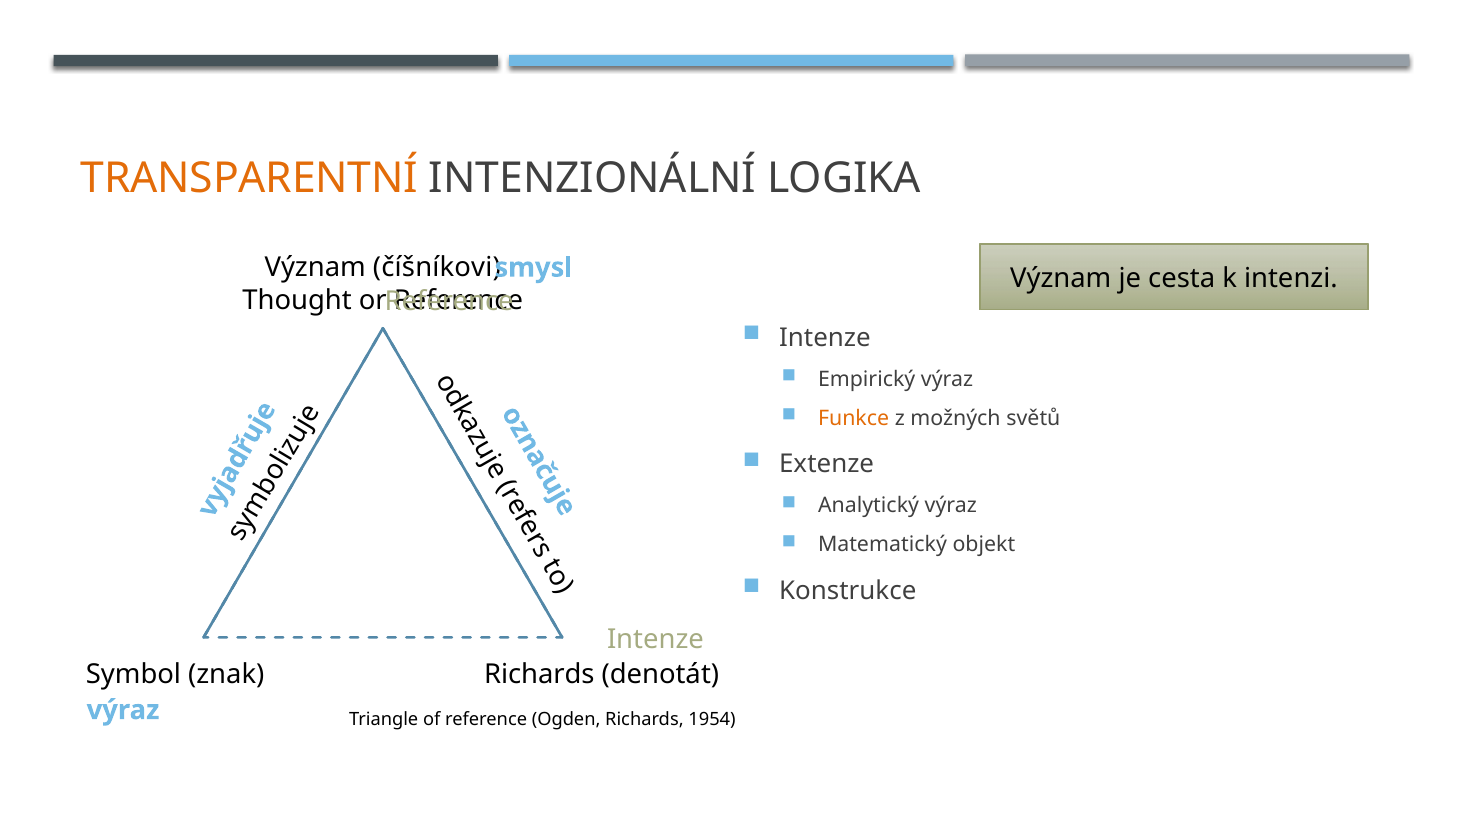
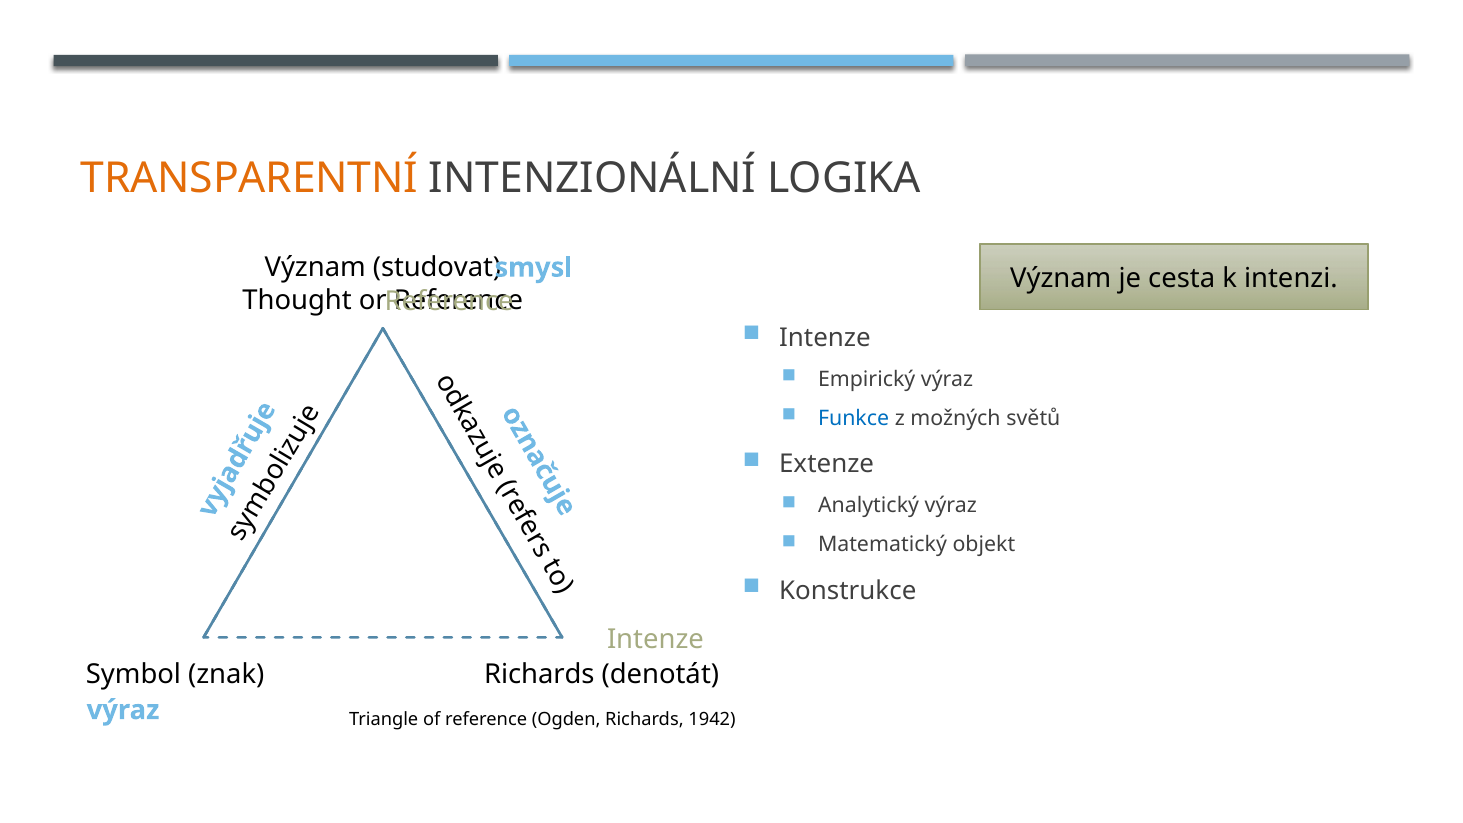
číšníkovi: číšníkovi -> studovat
Funkce colour: orange -> blue
1954: 1954 -> 1942
